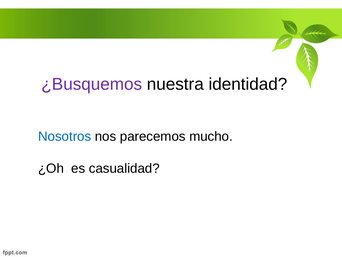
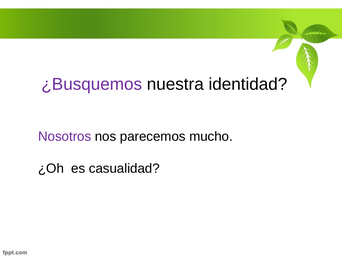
Nosotros colour: blue -> purple
